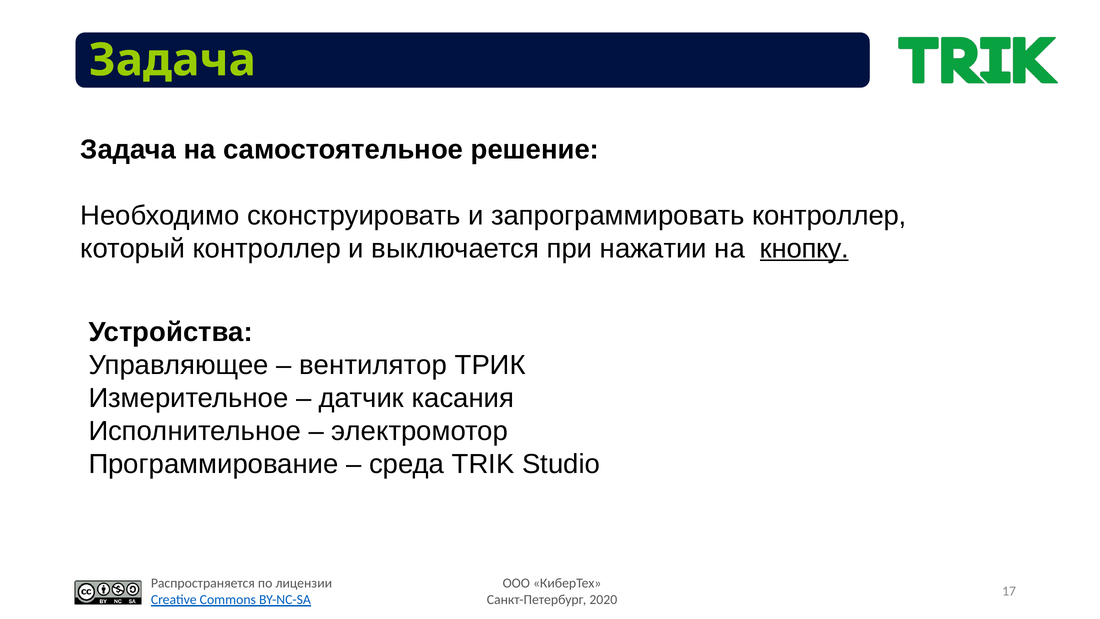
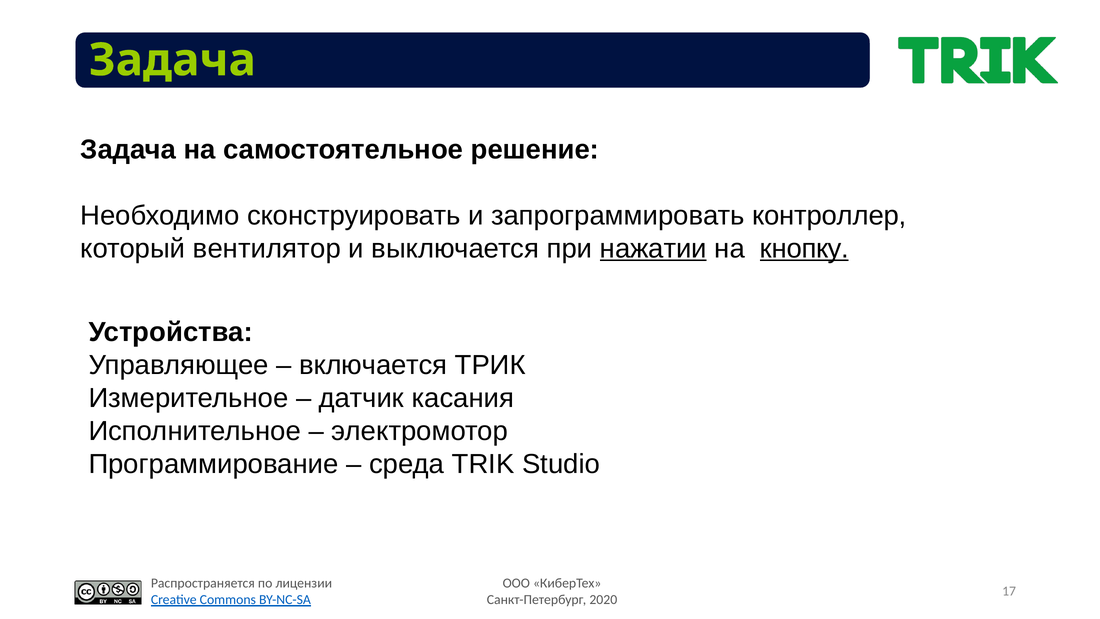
который контроллер: контроллер -> вентилятор
нажатии underline: none -> present
вентилятор: вентилятор -> включается
